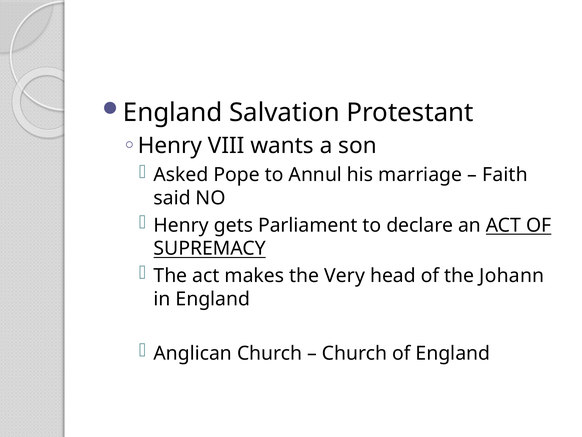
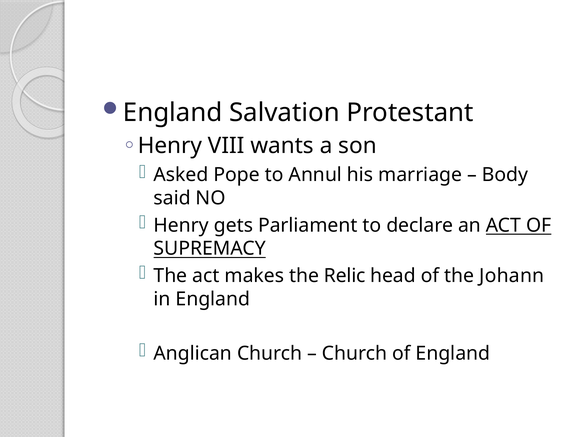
Faith: Faith -> Body
Very: Very -> Relic
